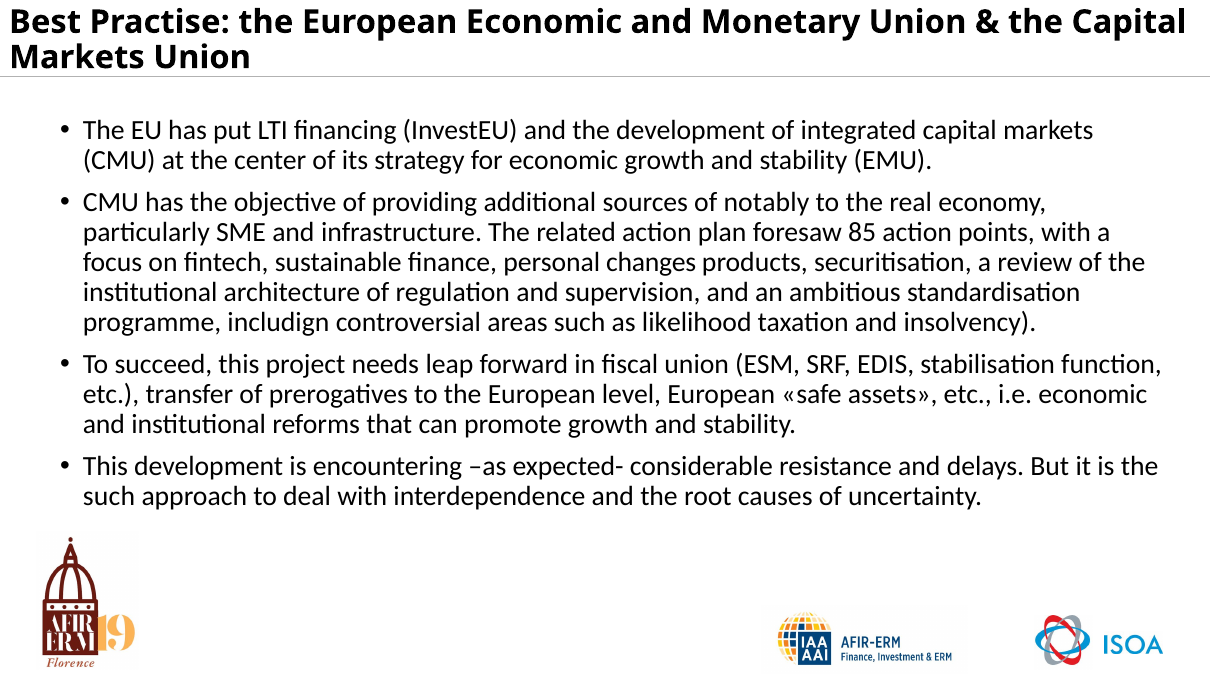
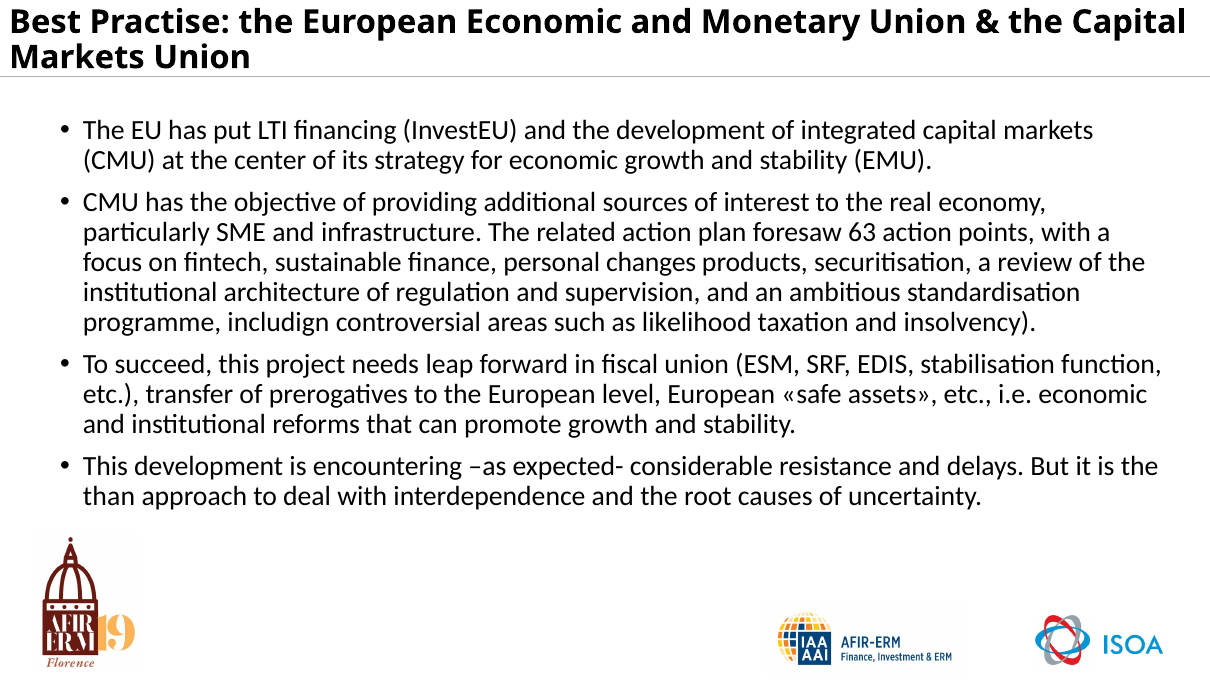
notably: notably -> interest
85: 85 -> 63
such at (109, 497): such -> than
